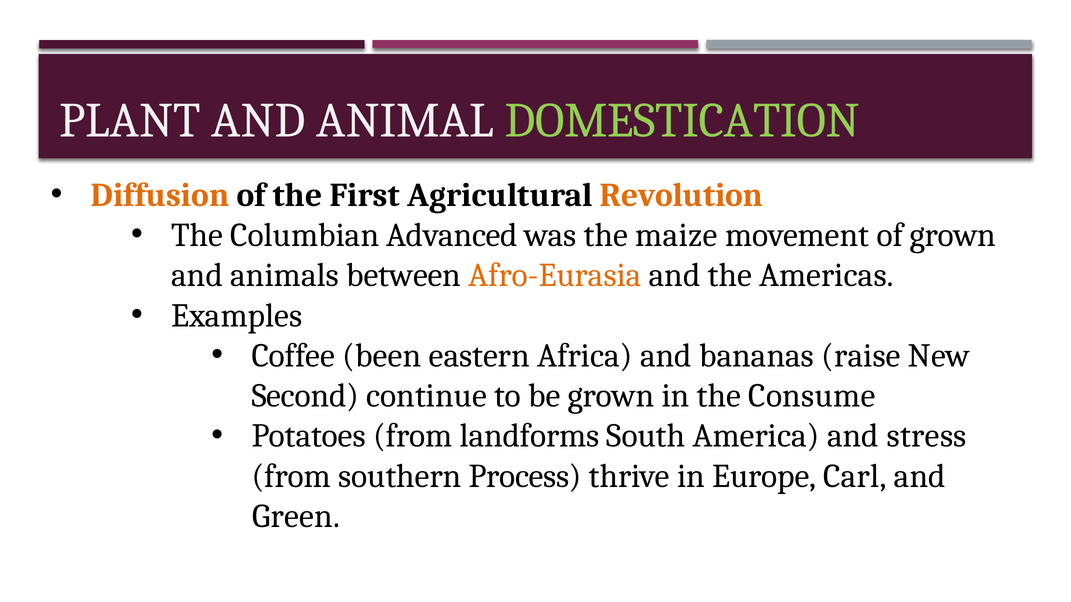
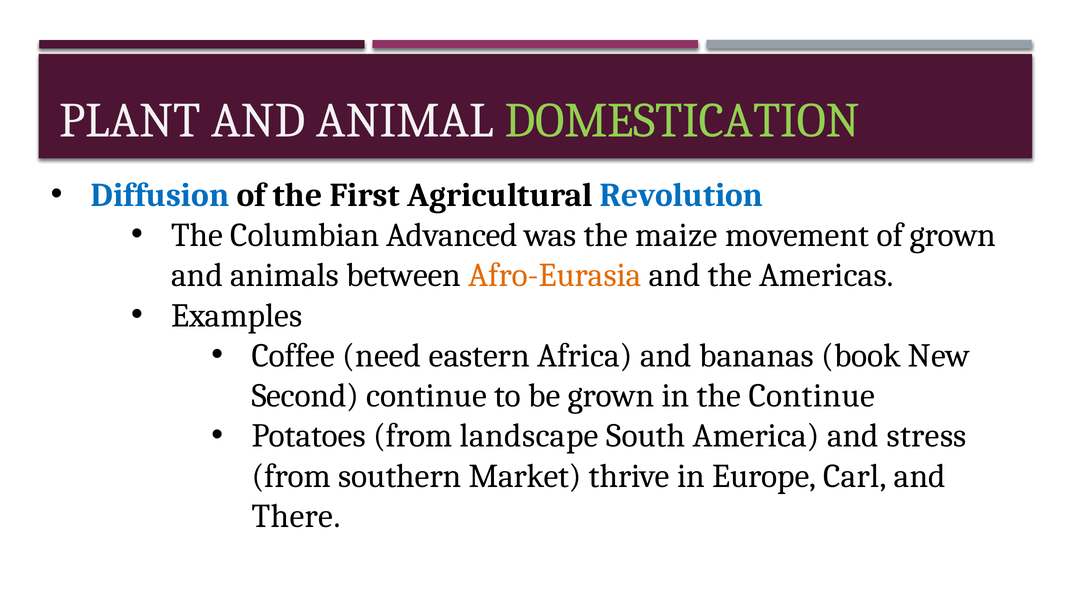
Diffusion colour: orange -> blue
Revolution colour: orange -> blue
been: been -> need
raise: raise -> book
the Consume: Consume -> Continue
landforms: landforms -> landscape
Process: Process -> Market
Green: Green -> There
